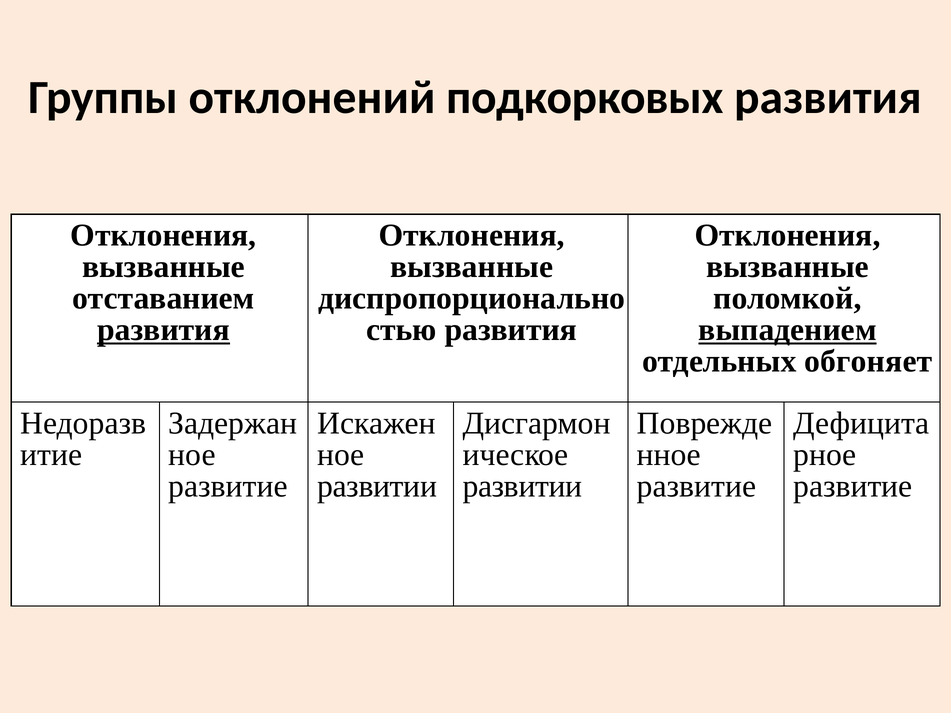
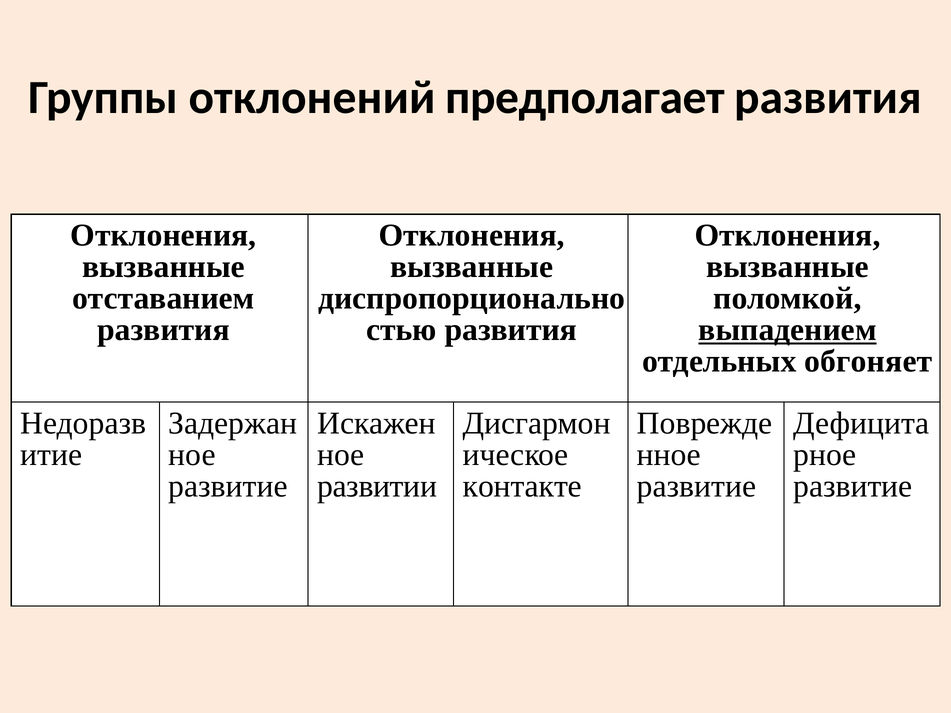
подкорковых: подкорковых -> предполагает
развития at (163, 330) underline: present -> none
развитии at (522, 486): развитии -> контакте
